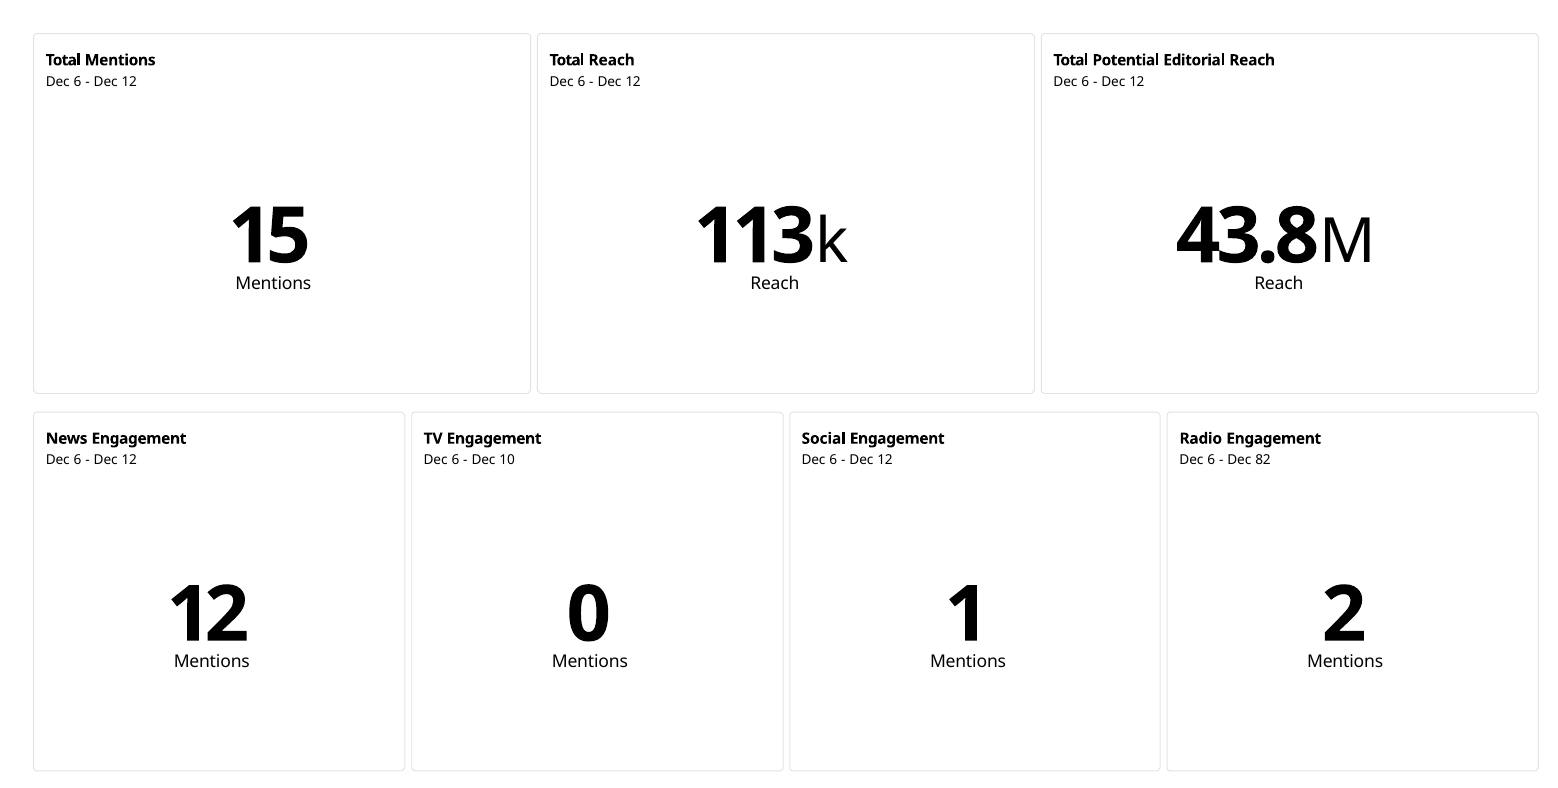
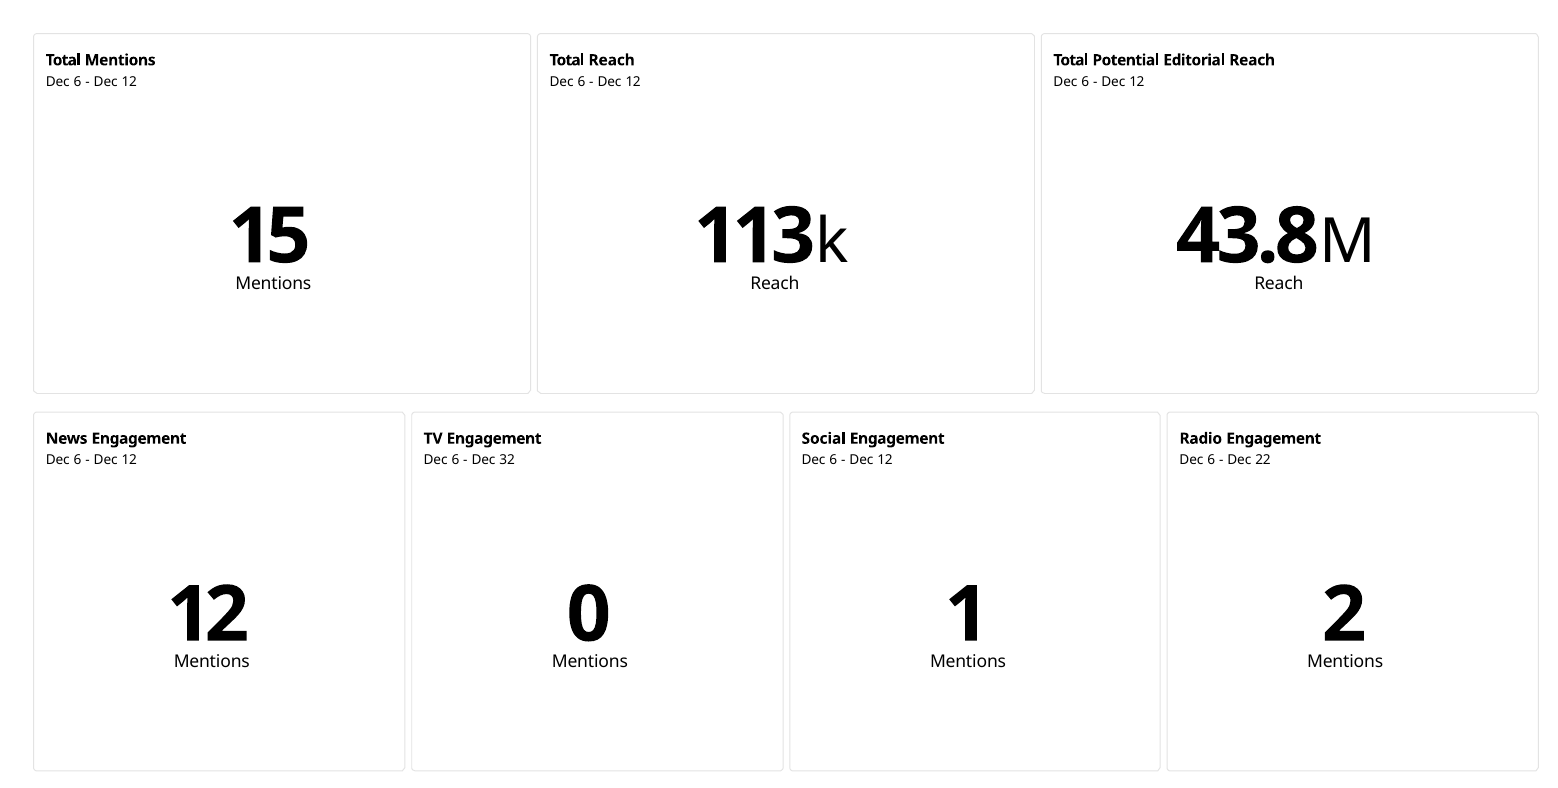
10: 10 -> 32
82: 82 -> 22
